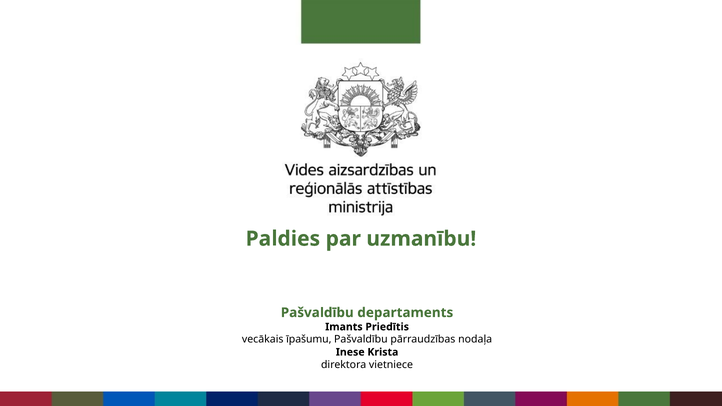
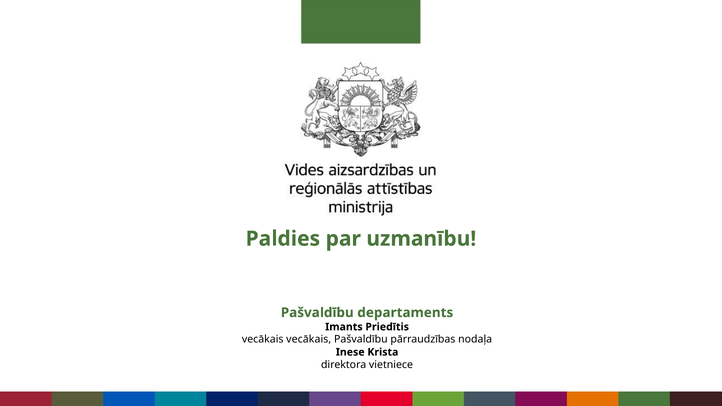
vecākais īpašumu: īpašumu -> vecākais
